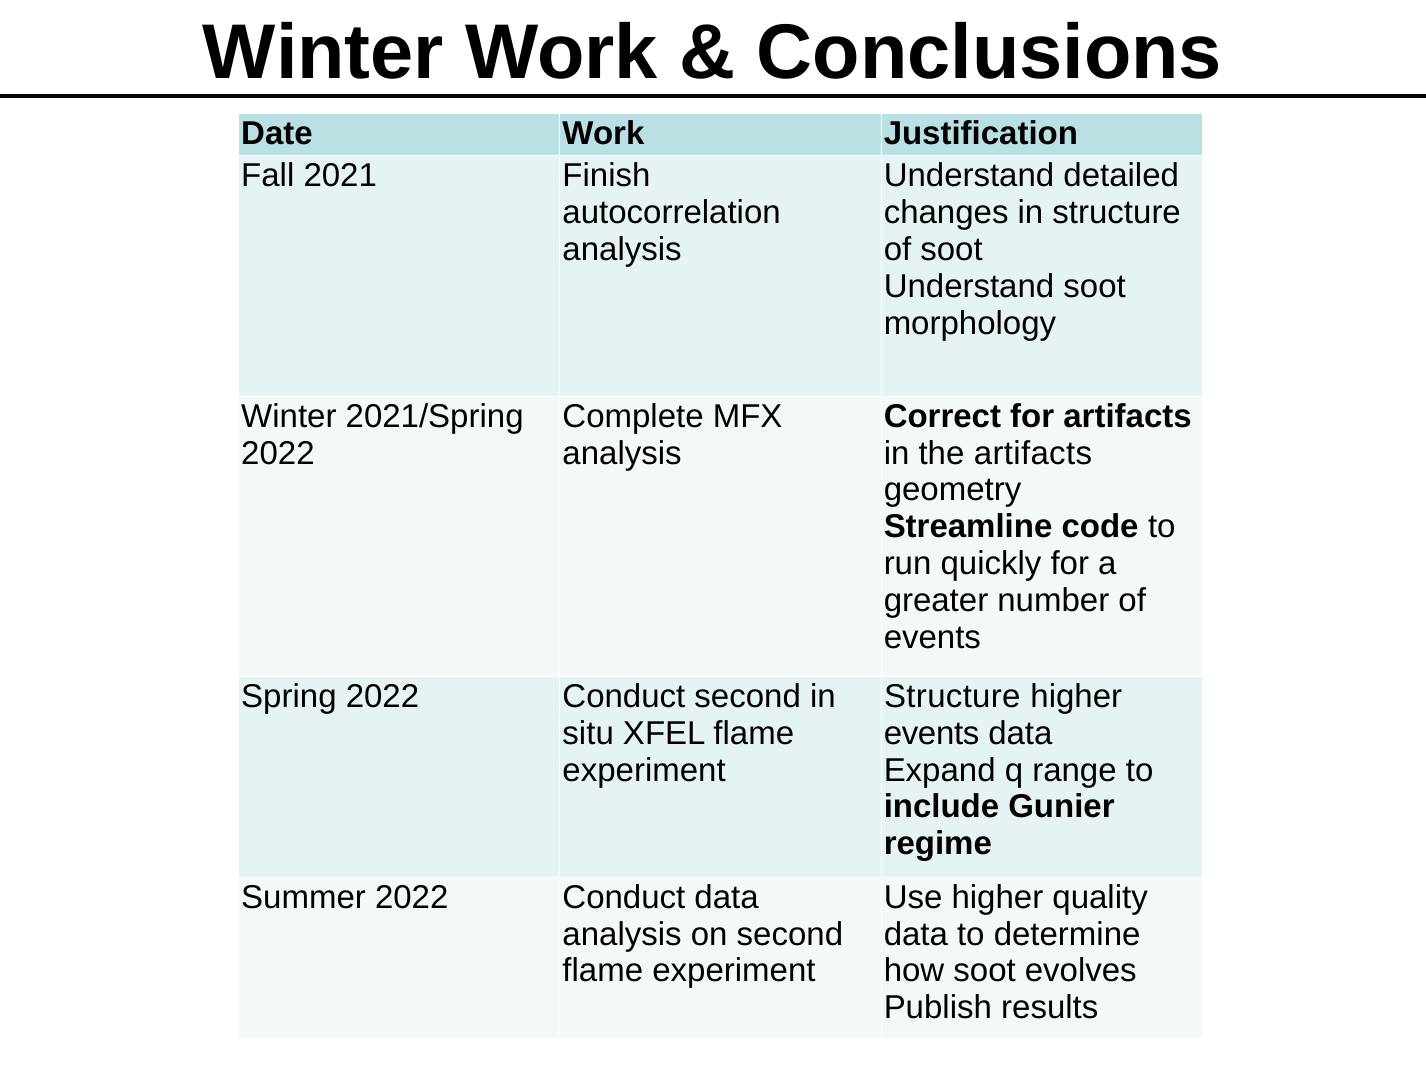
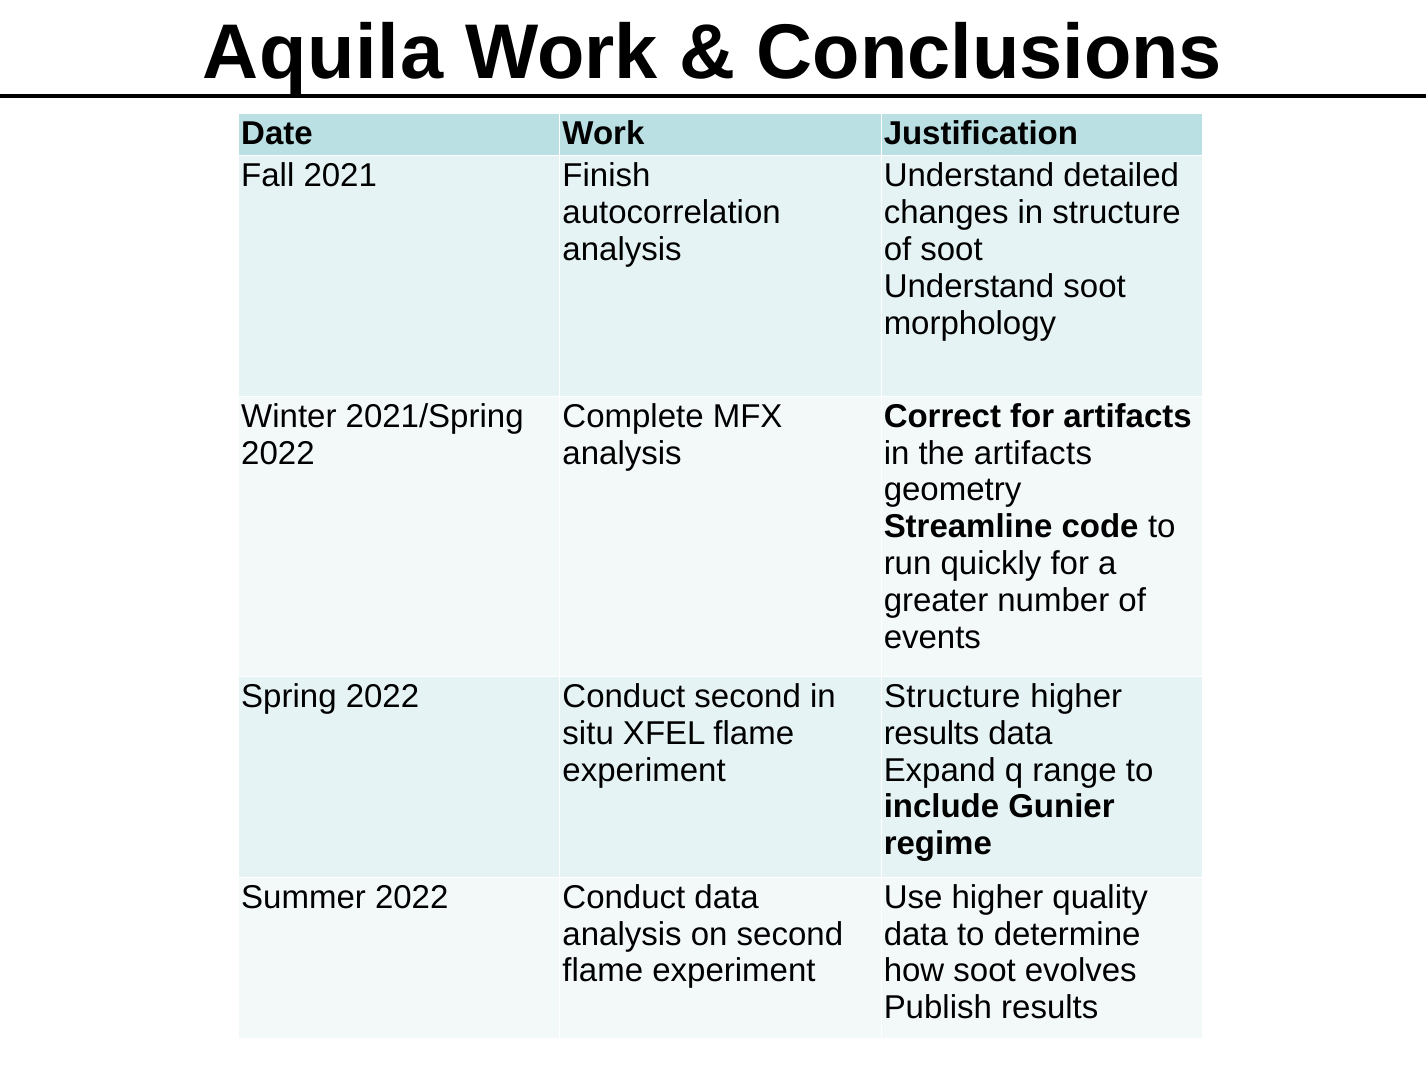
Winter at (323, 53): Winter -> Aquila
events at (932, 734): events -> results
